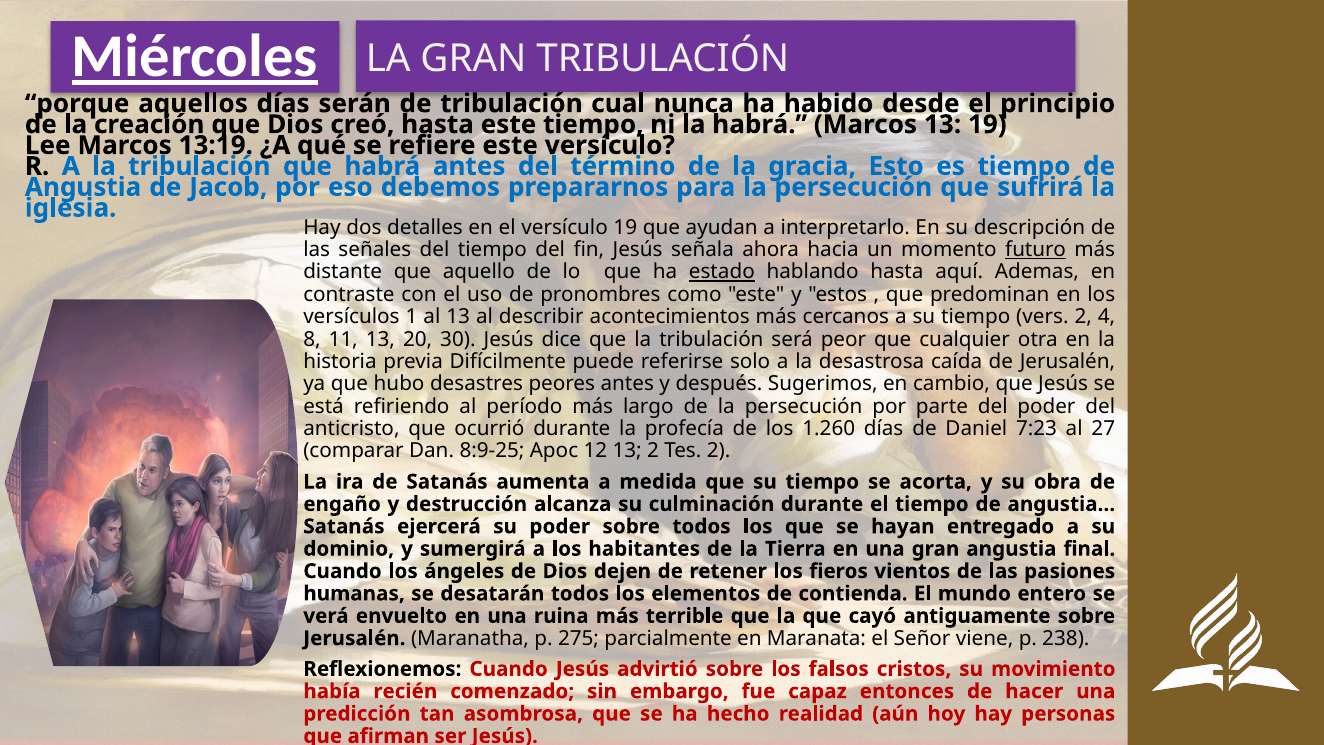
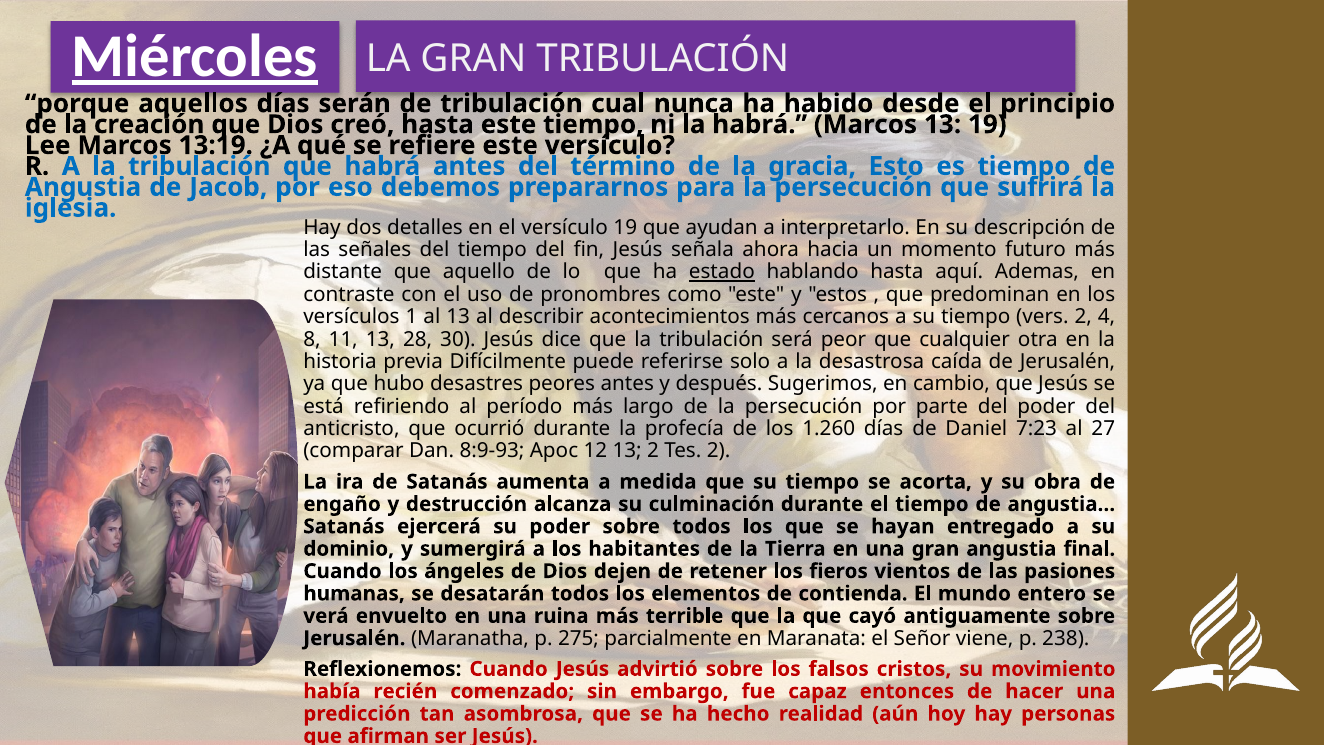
futuro underline: present -> none
20: 20 -> 28
8:9-25: 8:9-25 -> 8:9-93
